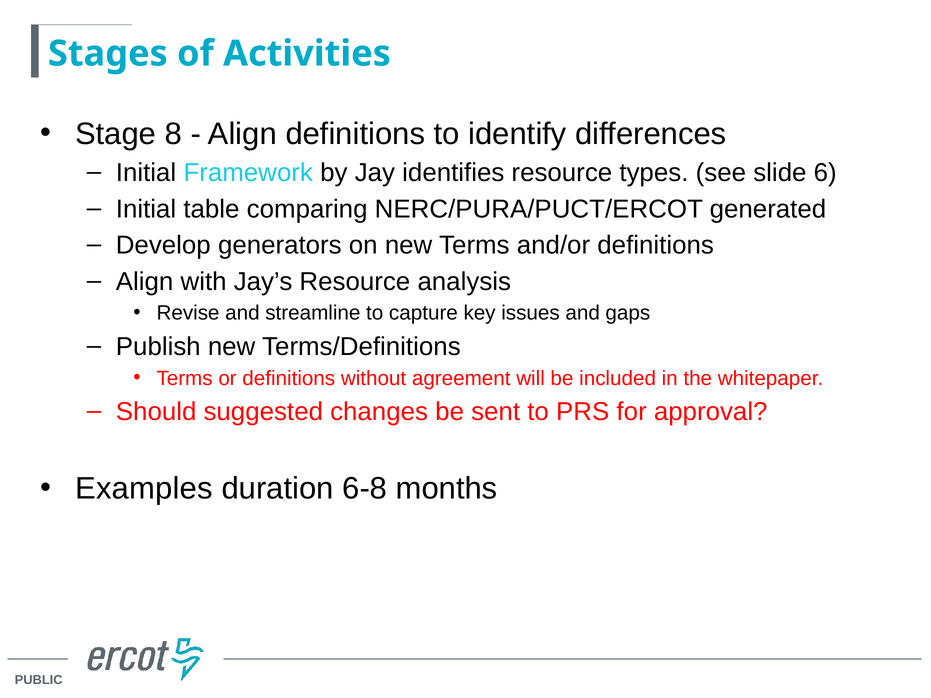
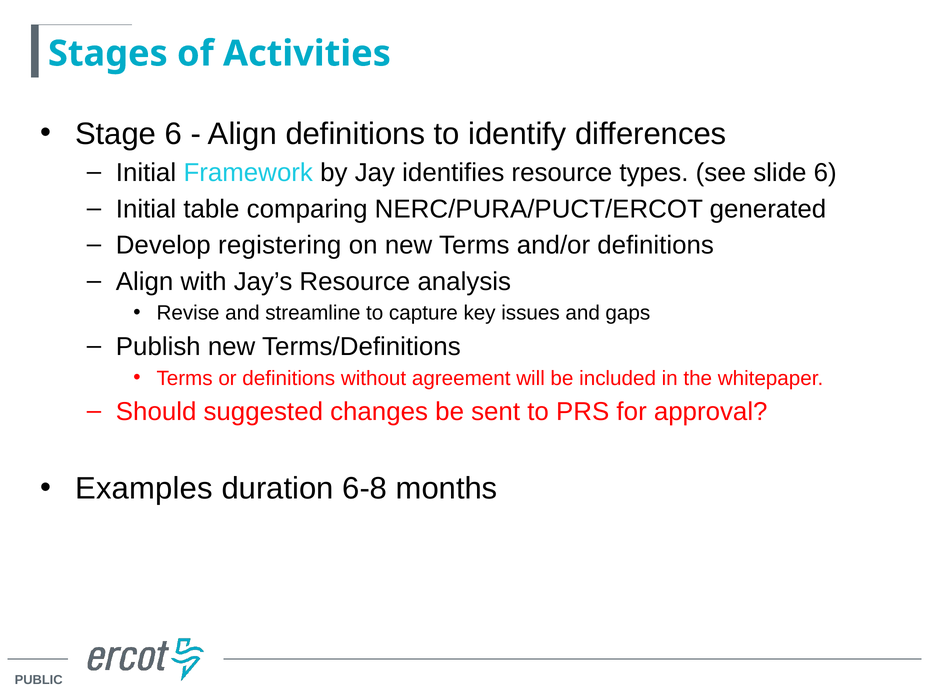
Stage 8: 8 -> 6
generators: generators -> registering
